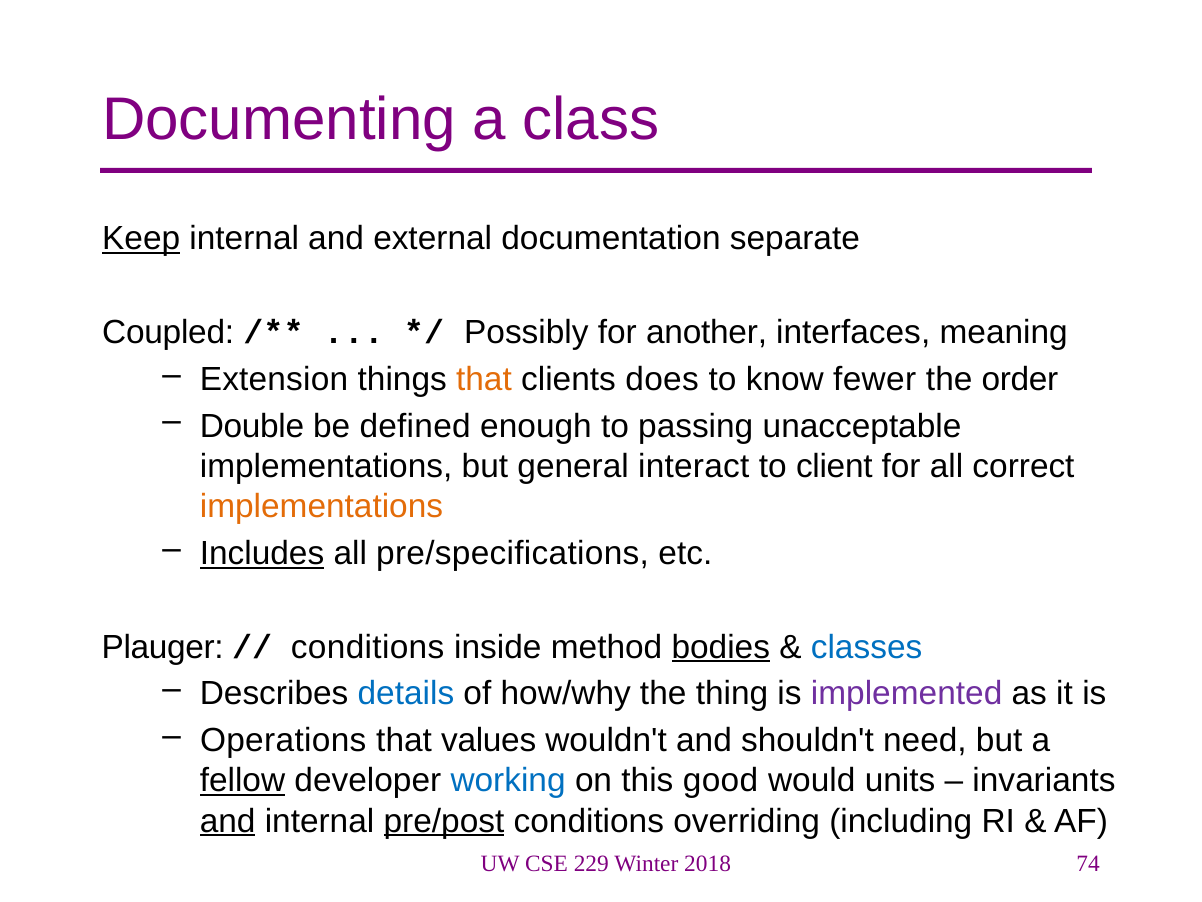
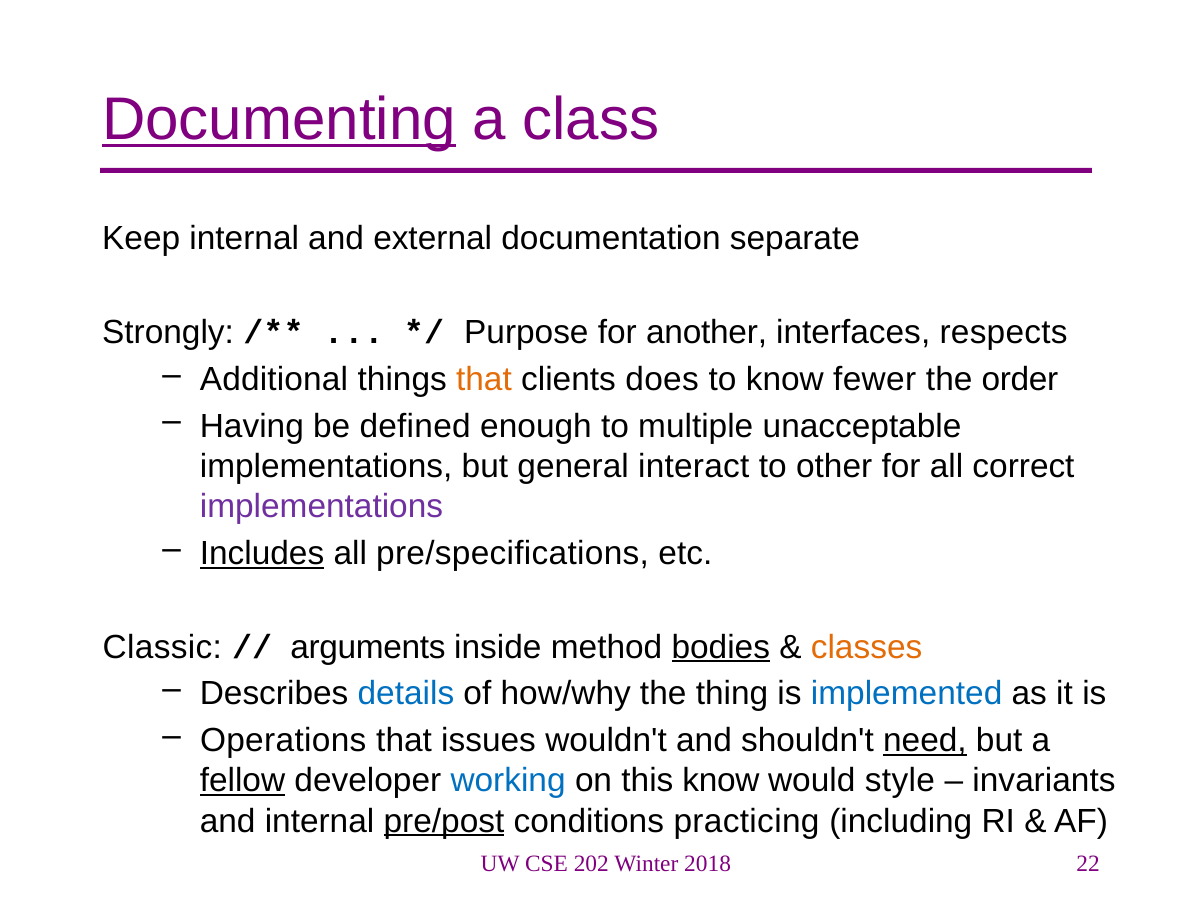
Documenting underline: none -> present
Keep underline: present -> none
Coupled: Coupled -> Strongly
Possibly: Possibly -> Purpose
meaning: meaning -> respects
Extension: Extension -> Additional
Double: Double -> Having
passing: passing -> multiple
client: client -> other
implementations at (321, 506) colour: orange -> purple
Plauger: Plauger -> Classic
conditions at (368, 647): conditions -> arguments
classes colour: blue -> orange
implemented colour: purple -> blue
values: values -> issues
need underline: none -> present
this good: good -> know
units: units -> style
and at (228, 821) underline: present -> none
overriding: overriding -> practicing
229: 229 -> 202
74: 74 -> 22
